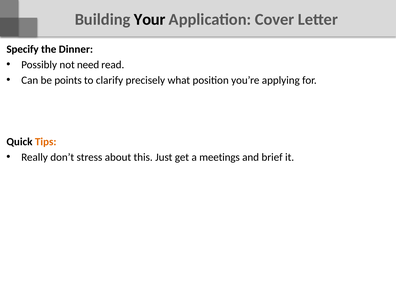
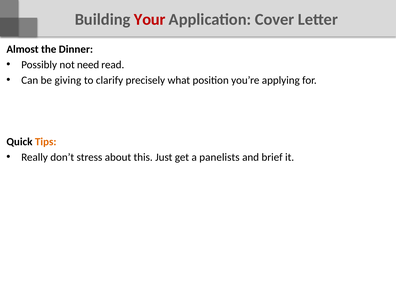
Your colour: black -> red
Specify: Specify -> Almost
points: points -> giving
meetings: meetings -> panelists
